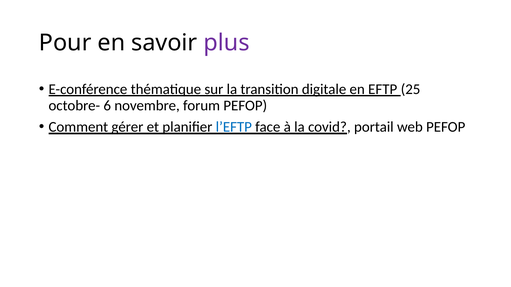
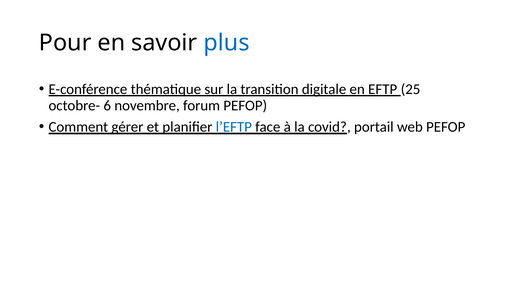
plus colour: purple -> blue
